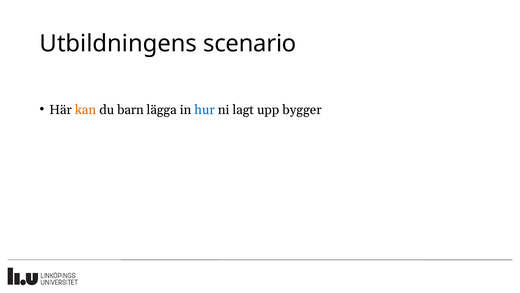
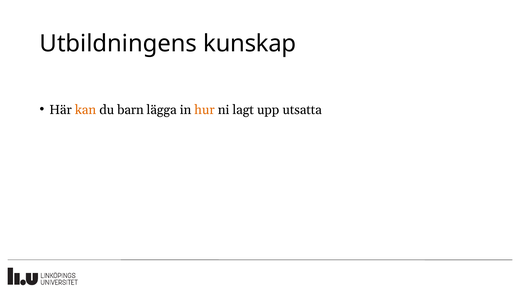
scenario: scenario -> kunskap
hur colour: blue -> orange
bygger: bygger -> utsatta
